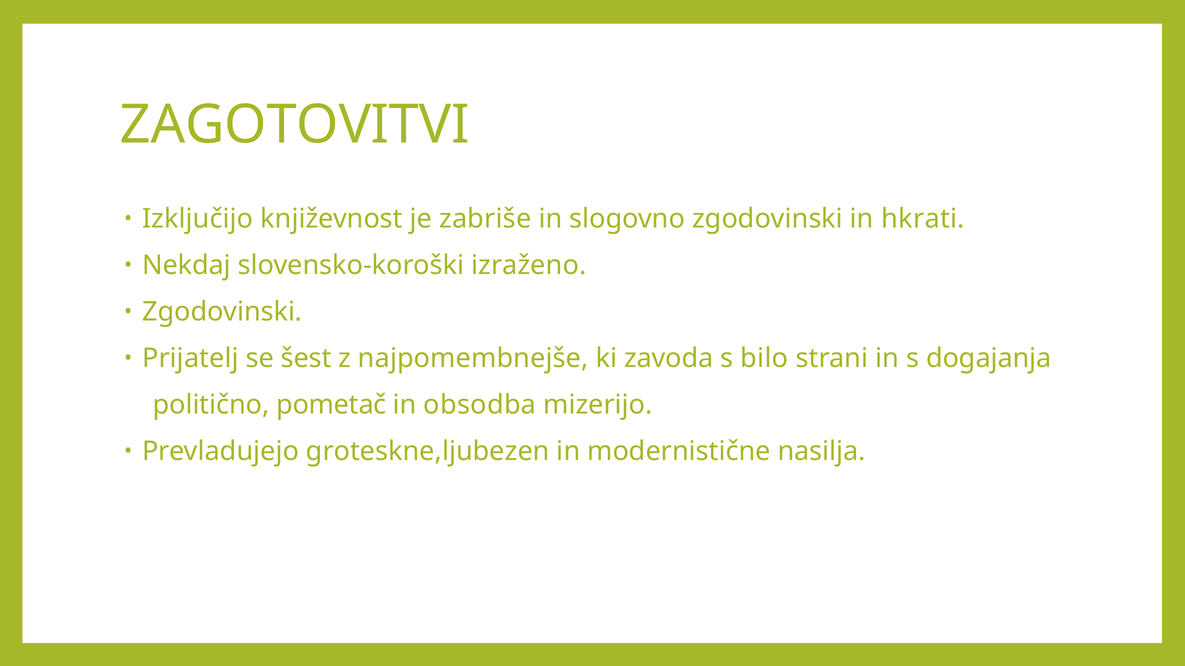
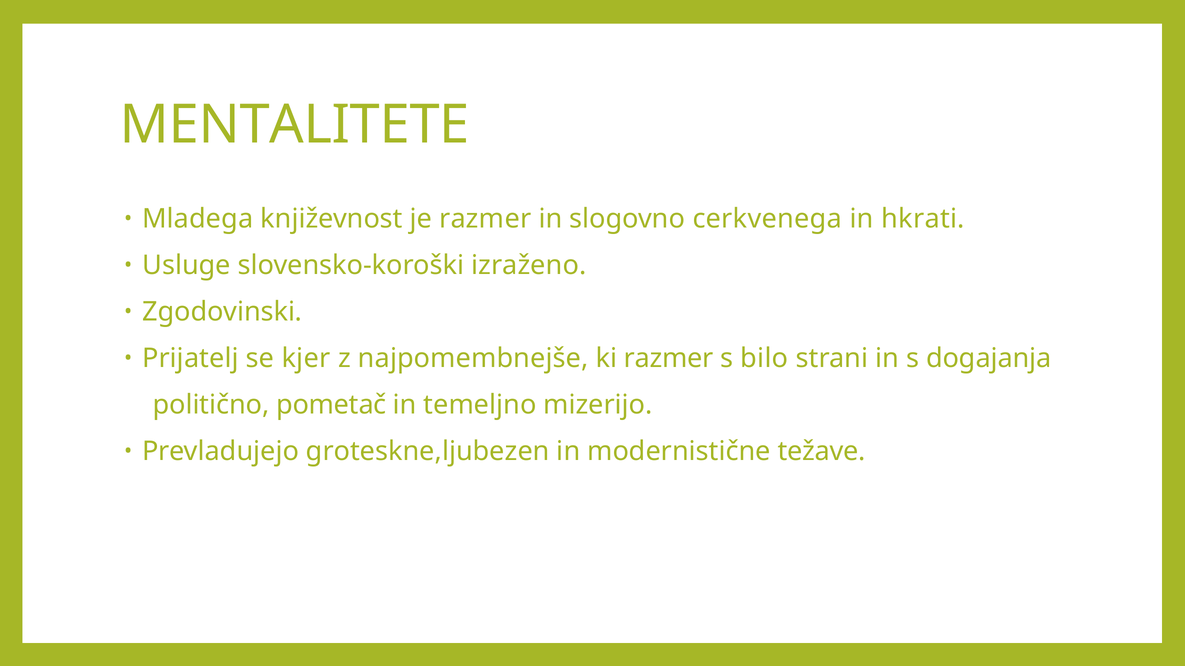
ZAGOTOVITVI: ZAGOTOVITVI -> MENTALITETE
Izključijo: Izključijo -> Mladega
je zabriše: zabriše -> razmer
slogovno zgodovinski: zgodovinski -> cerkvenega
Nekdaj: Nekdaj -> Usluge
šest: šest -> kjer
ki zavoda: zavoda -> razmer
obsodba: obsodba -> temeljno
nasilja: nasilja -> težave
